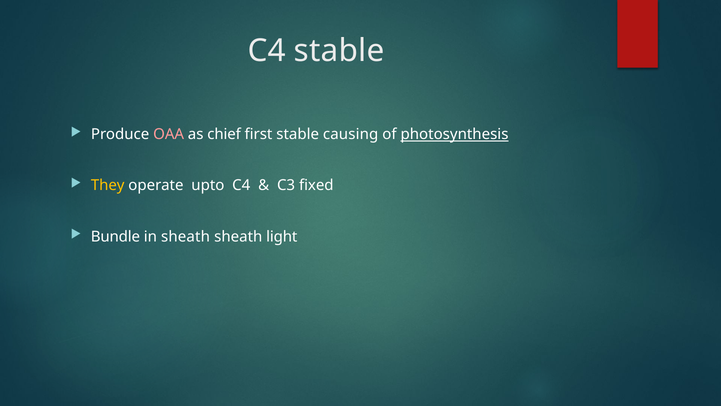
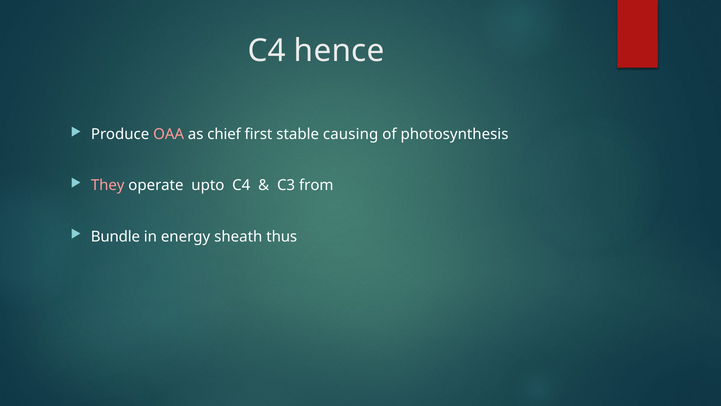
C4 stable: stable -> hence
photosynthesis underline: present -> none
They colour: yellow -> pink
fixed: fixed -> from
in sheath: sheath -> energy
light: light -> thus
